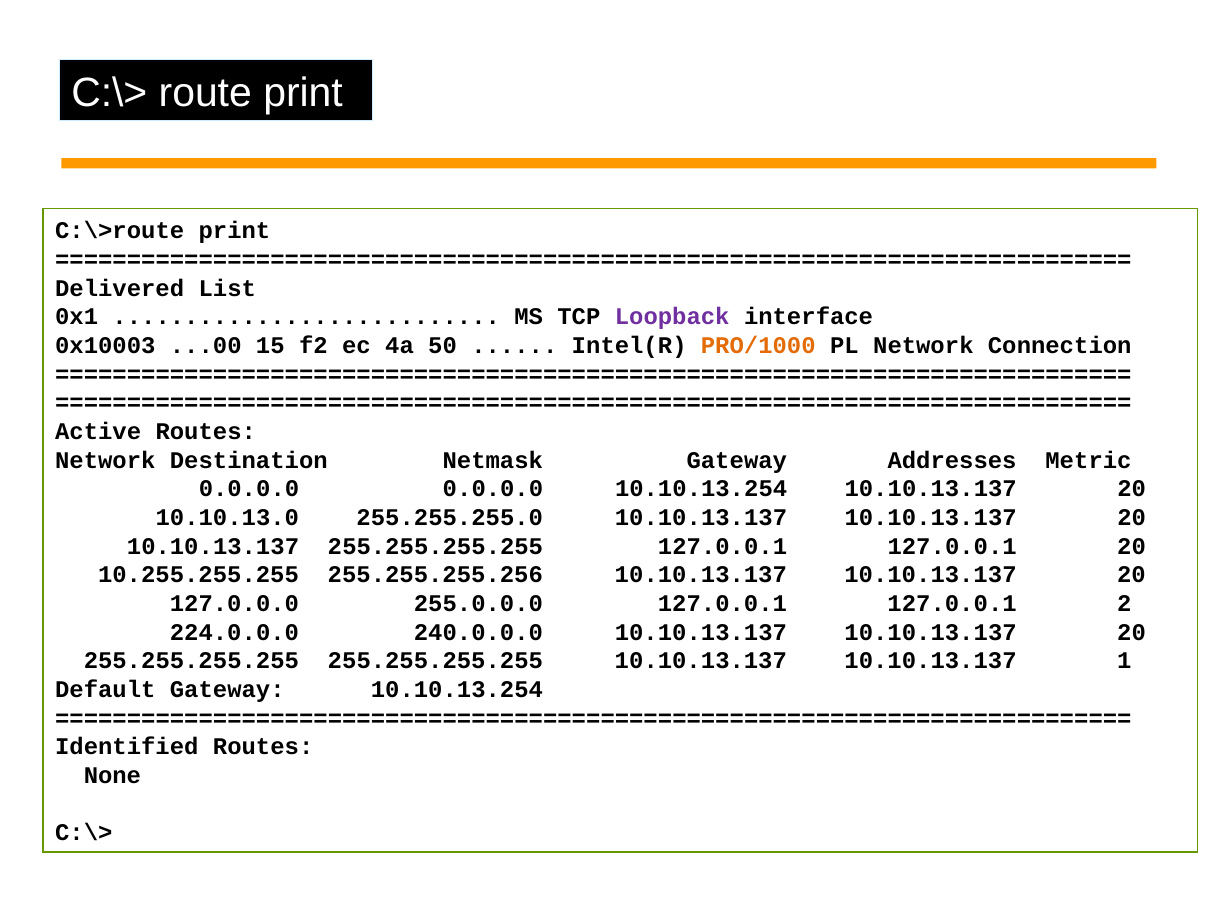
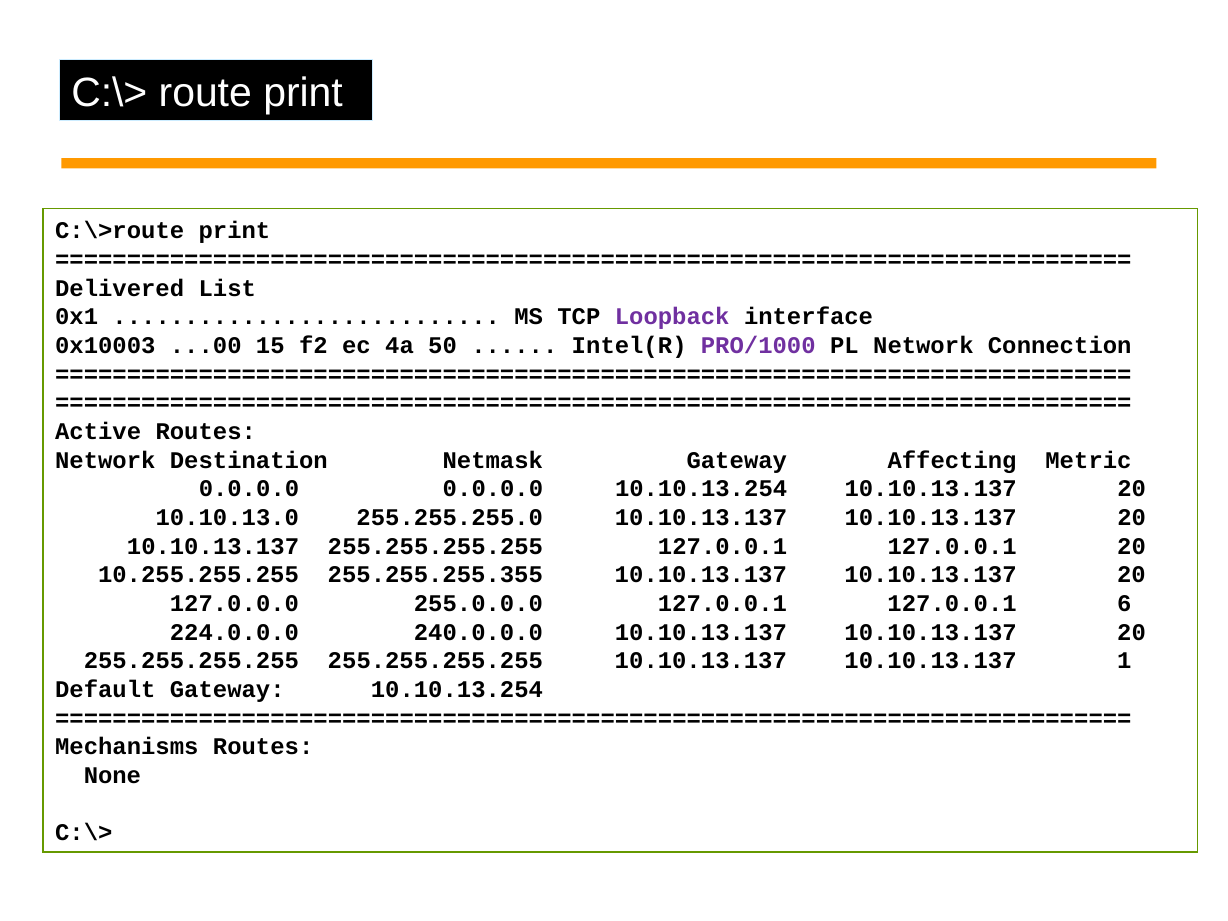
PRO/1000 colour: orange -> purple
Addresses: Addresses -> Affecting
255.255.255.256: 255.255.255.256 -> 255.255.255.355
2: 2 -> 6
Identified: Identified -> Mechanisms
